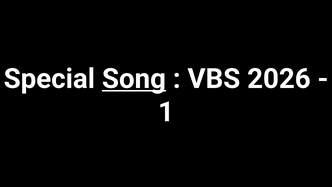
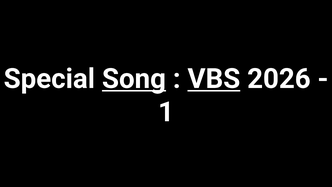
VBS underline: none -> present
